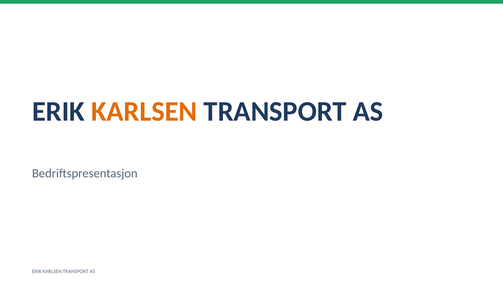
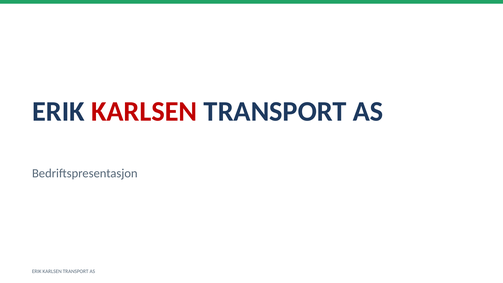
KARLSEN at (144, 112) colour: orange -> red
